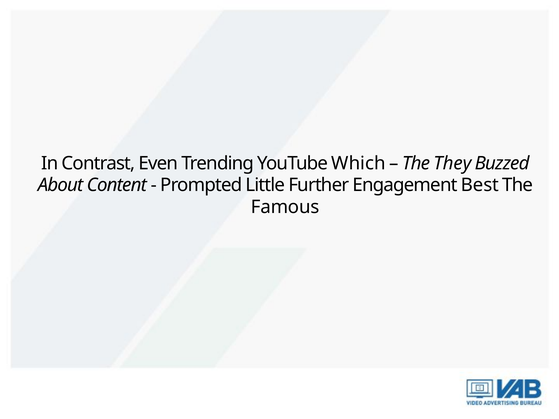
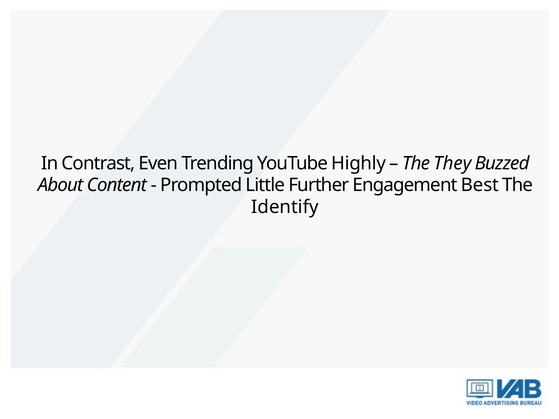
Which: Which -> Highly
Famous: Famous -> Identify
